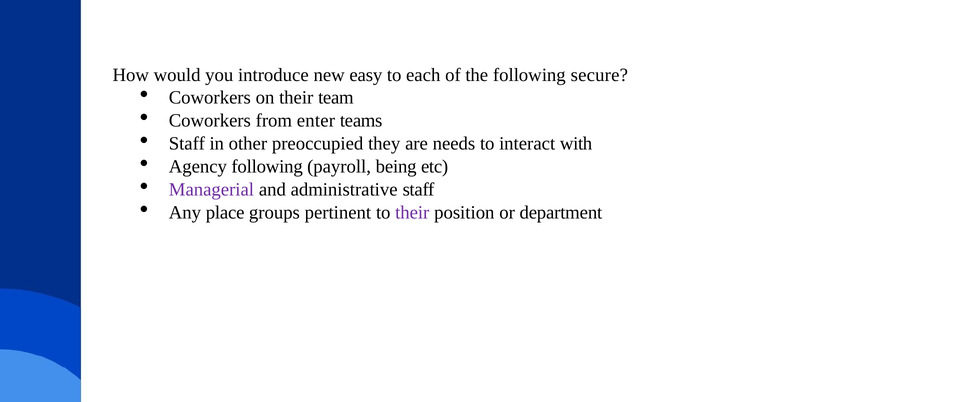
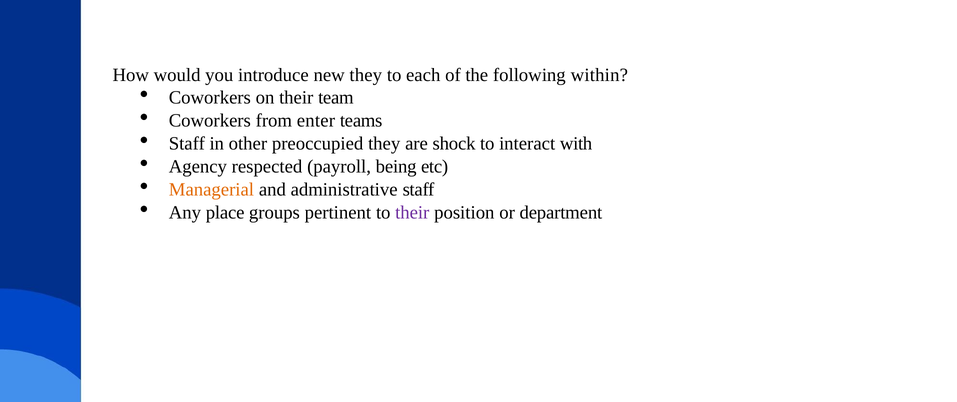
new easy: easy -> they
secure: secure -> within
needs: needs -> shock
Agency following: following -> respected
Managerial colour: purple -> orange
